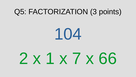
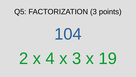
1: 1 -> 4
x 7: 7 -> 3
66: 66 -> 19
